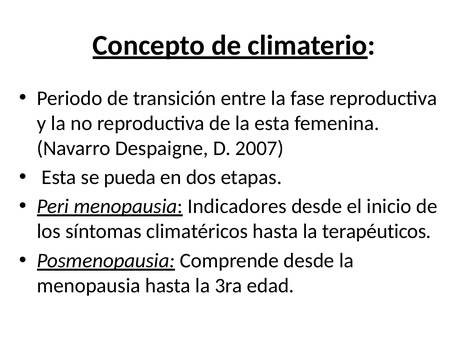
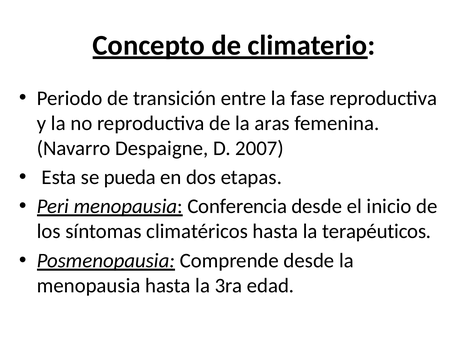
la esta: esta -> aras
Indicadores: Indicadores -> Conferencia
